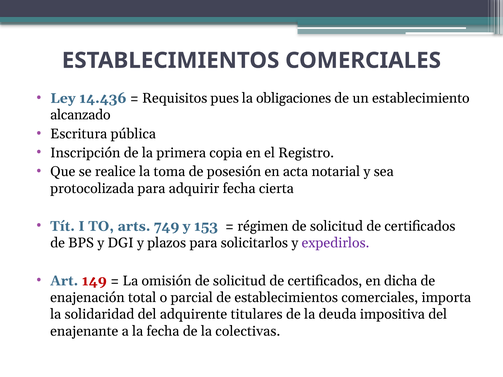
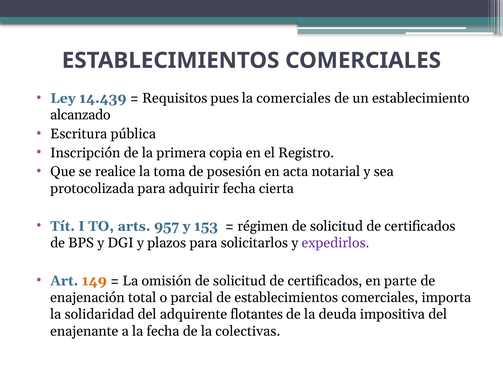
14.436: 14.436 -> 14.439
la obligaciones: obligaciones -> comerciales
749: 749 -> 957
149 colour: red -> orange
dicha: dicha -> parte
titulares: titulares -> flotantes
